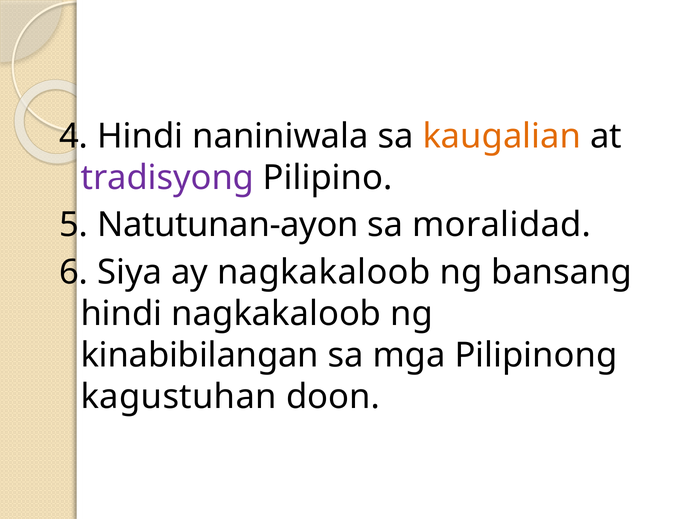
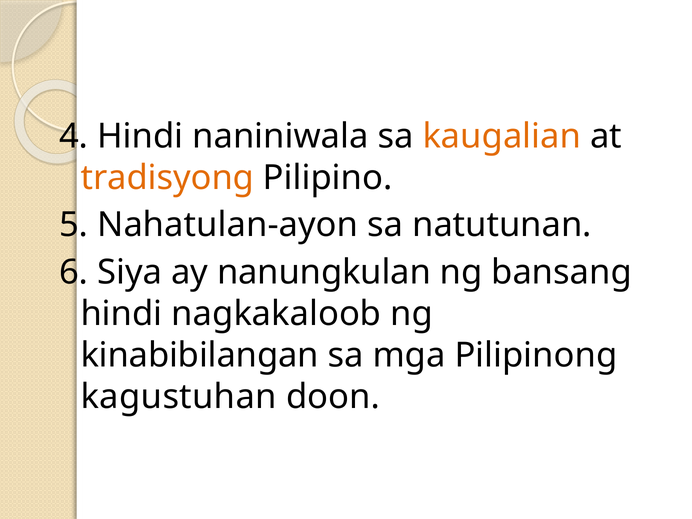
tradisyong colour: purple -> orange
Natutunan-ayon: Natutunan-ayon -> Nahatulan-ayon
moralidad: moralidad -> natutunan
ay nagkakaloob: nagkakaloob -> nanungkulan
